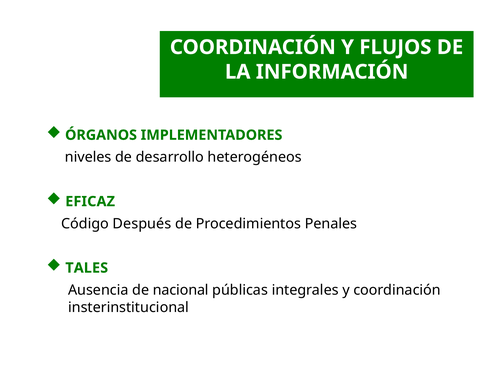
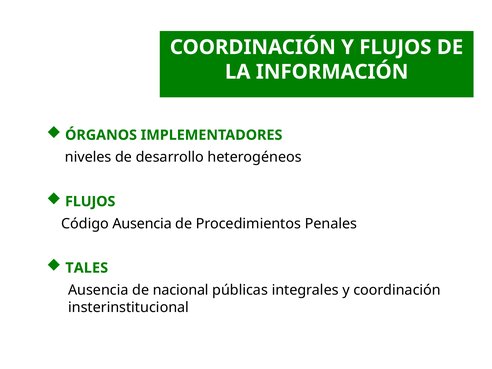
EFICAZ at (90, 201): EFICAZ -> FLUJOS
Código Después: Después -> Ausencia
